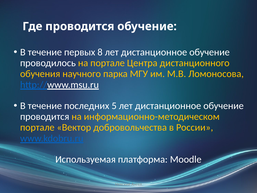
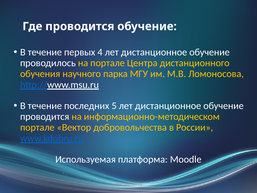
8: 8 -> 4
